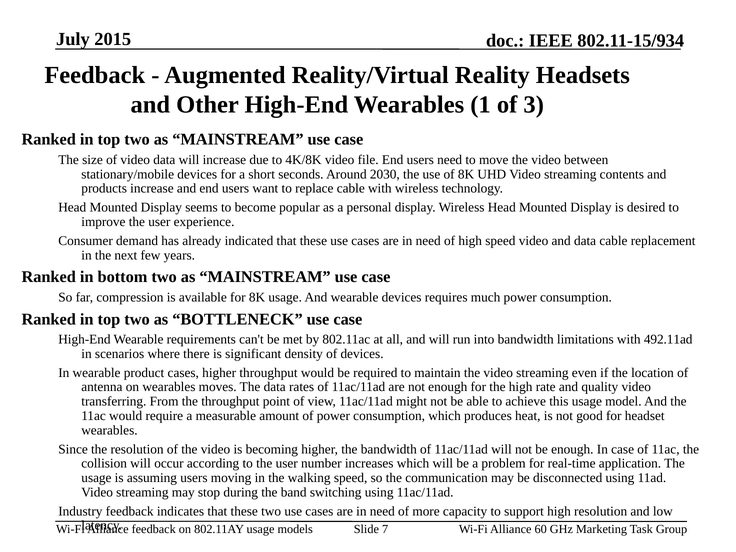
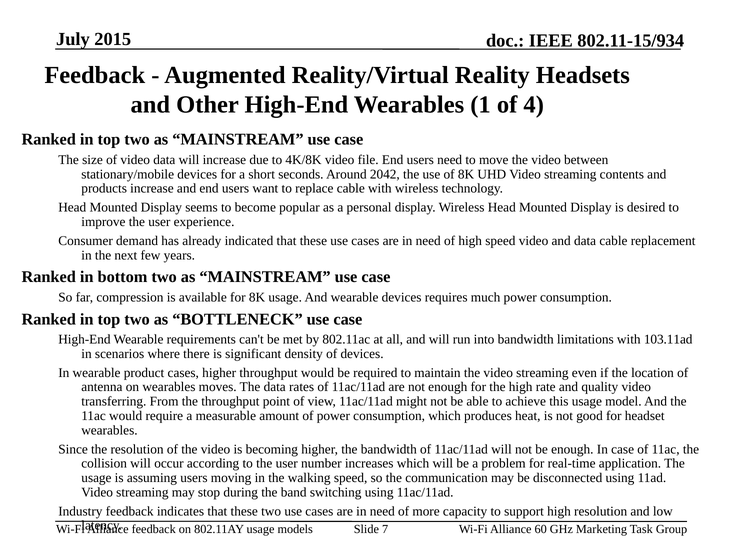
3: 3 -> 4
2030: 2030 -> 2042
492.11ad: 492.11ad -> 103.11ad
